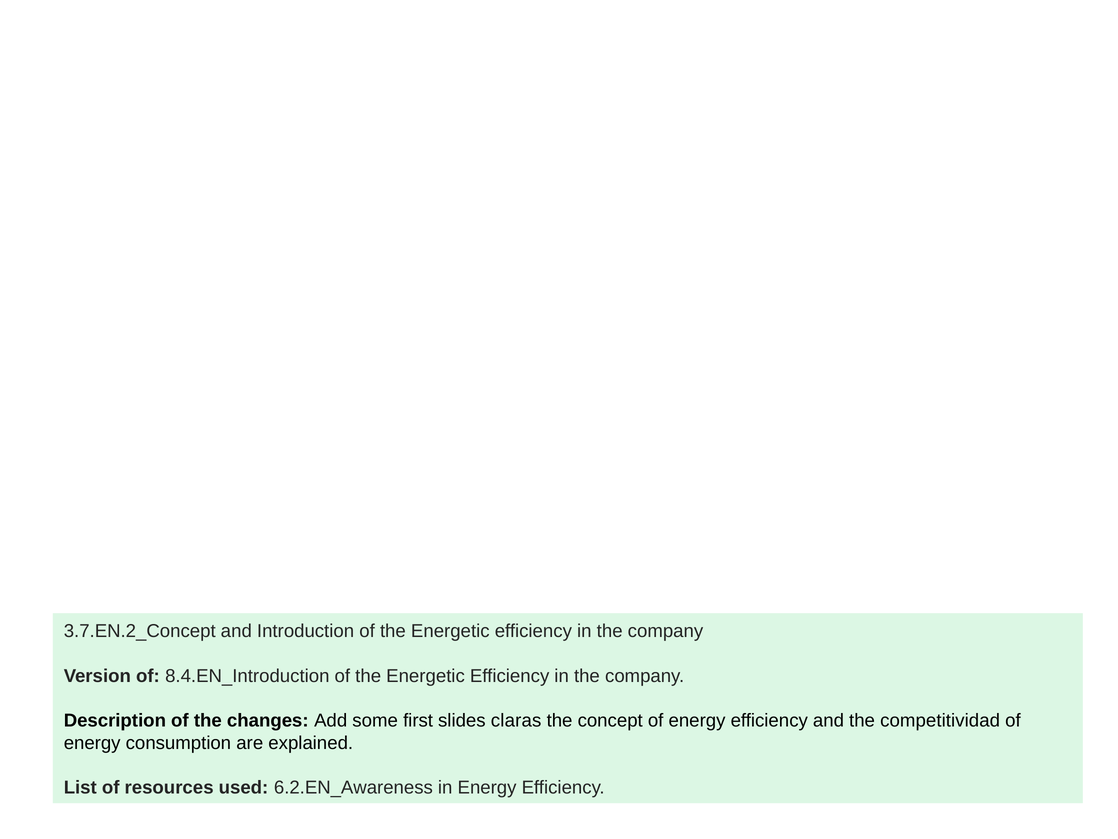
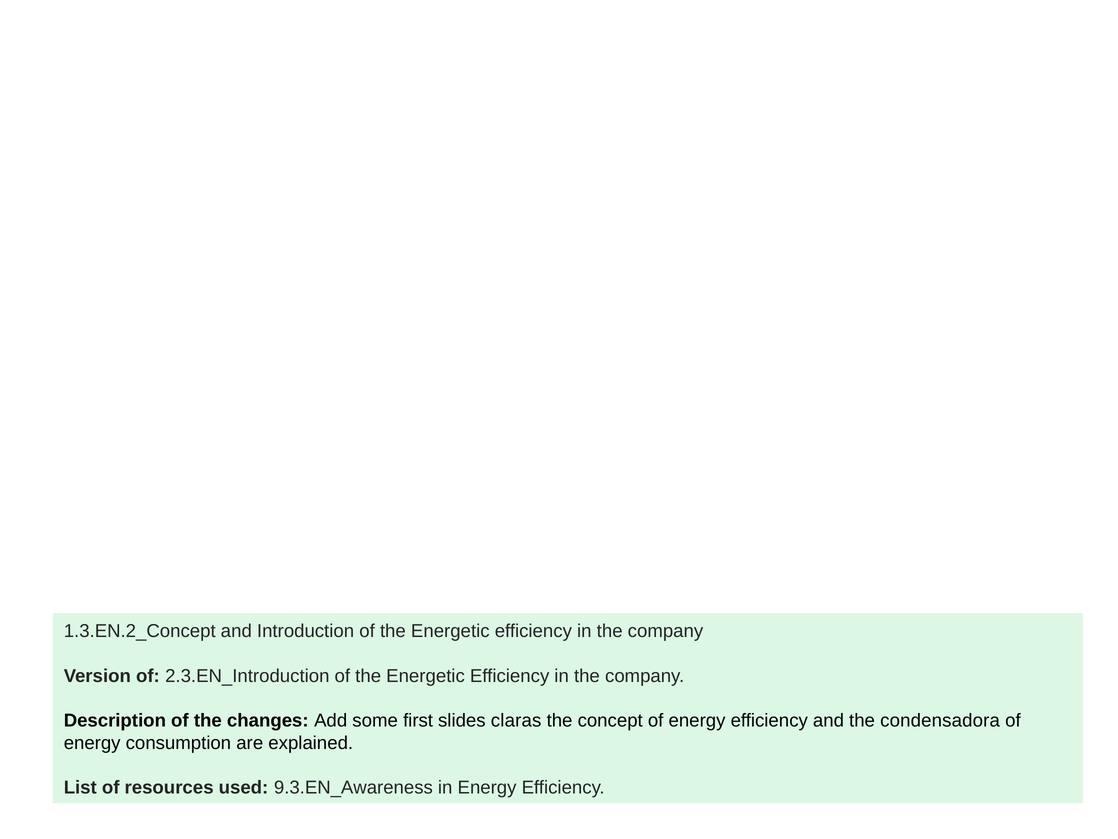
3.7.EN.2_Concept: 3.7.EN.2_Concept -> 1.3.EN.2_Concept
8.4.EN_Introduction: 8.4.EN_Introduction -> 2.3.EN_Introduction
competitividad: competitividad -> condensadora
6.2.EN_Awareness: 6.2.EN_Awareness -> 9.3.EN_Awareness
